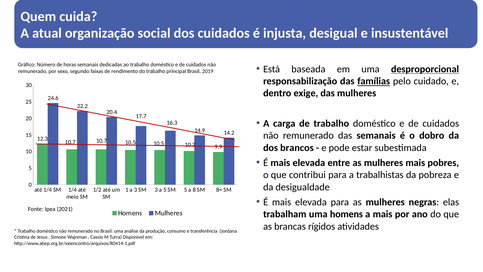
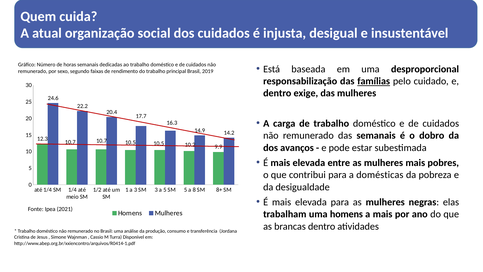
desproporcional underline: present -> none
brancos: brancos -> avanços
trabalhistas: trabalhistas -> domésticas
brancas rígidos: rígidos -> dentro
